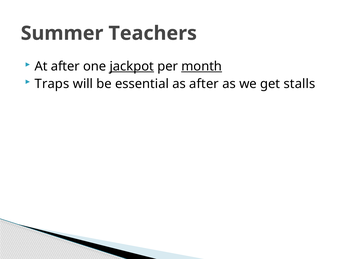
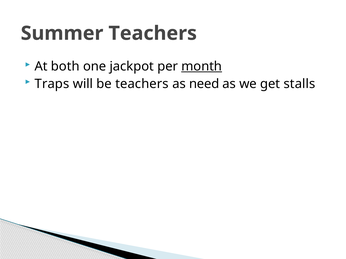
At after: after -> both
jackpot underline: present -> none
be essential: essential -> teachers
as after: after -> need
